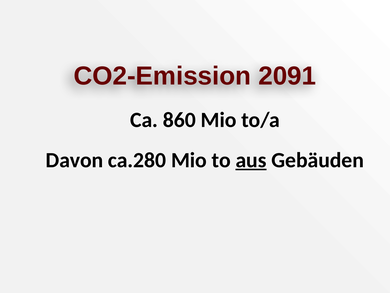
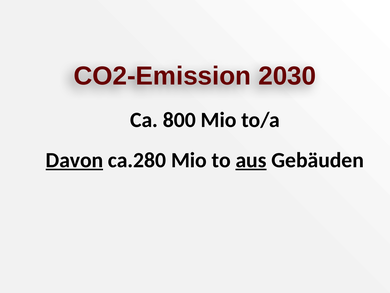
2091: 2091 -> 2030
860: 860 -> 800
Davon underline: none -> present
